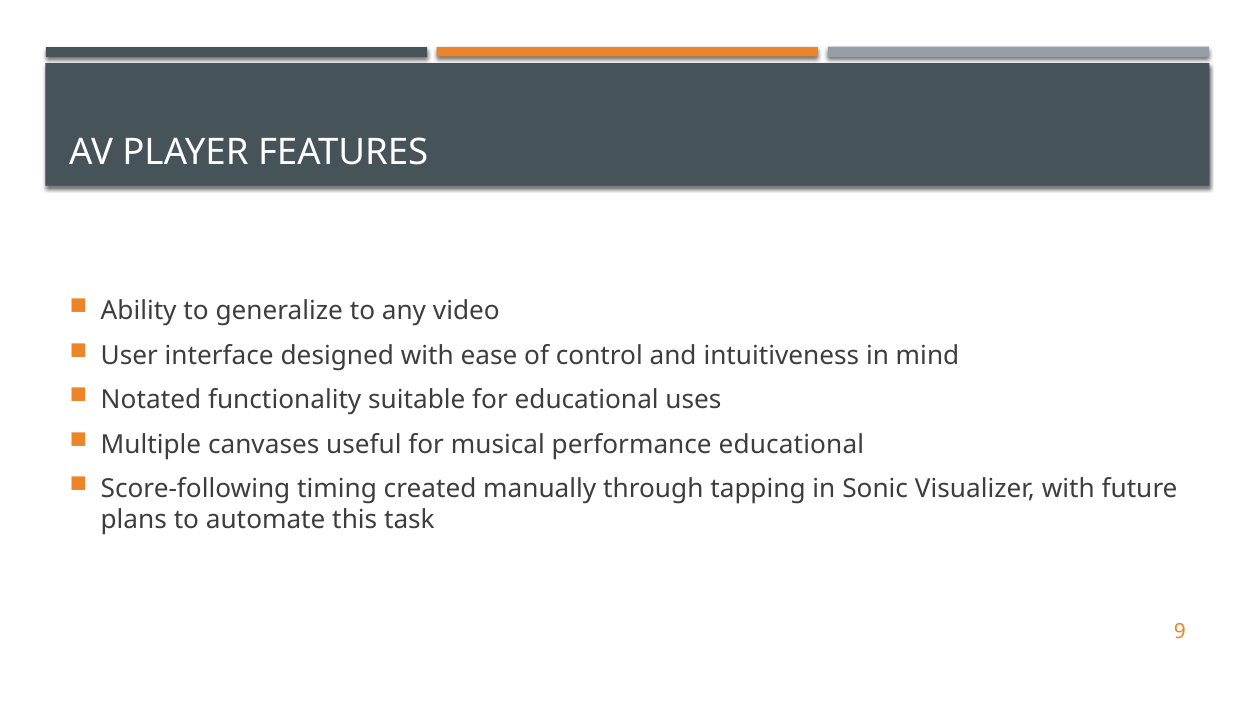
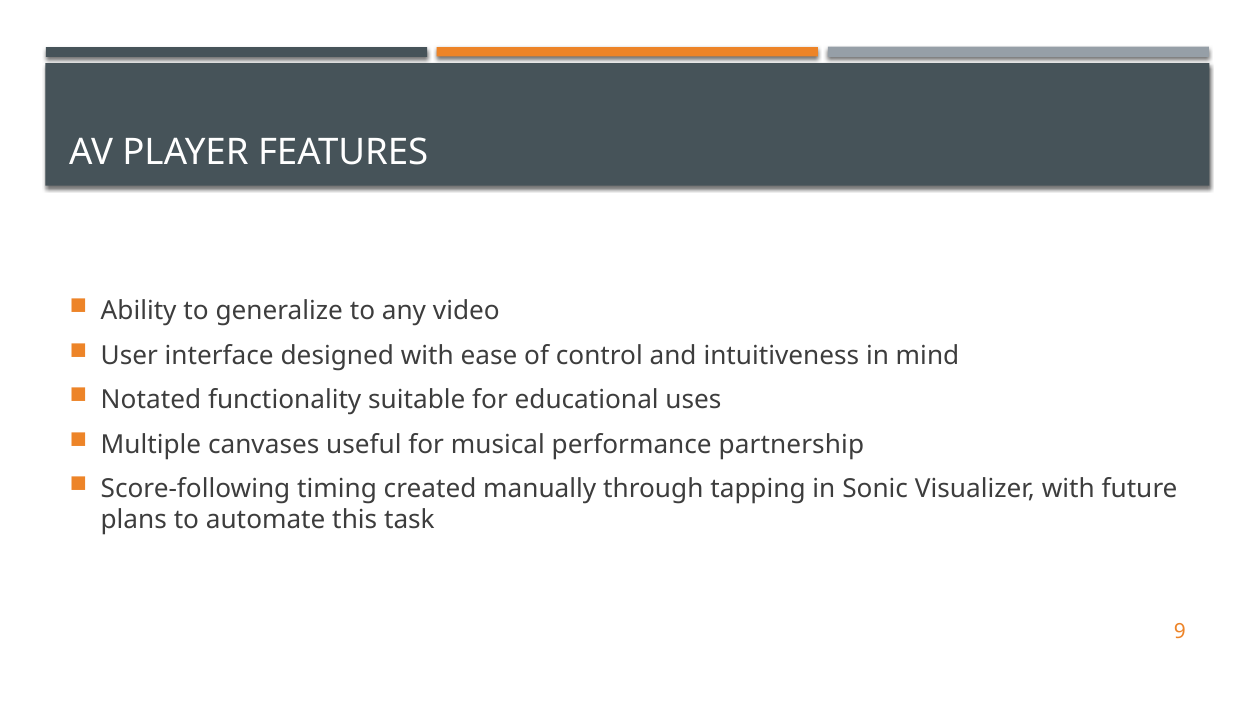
performance educational: educational -> partnership
